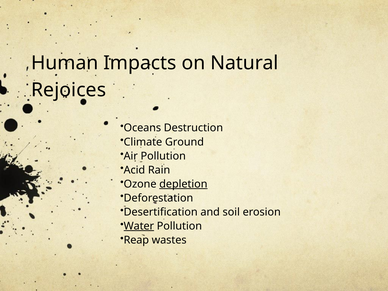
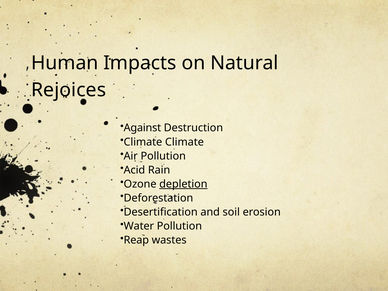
Oceans: Oceans -> Against
Climate Ground: Ground -> Climate
Water underline: present -> none
